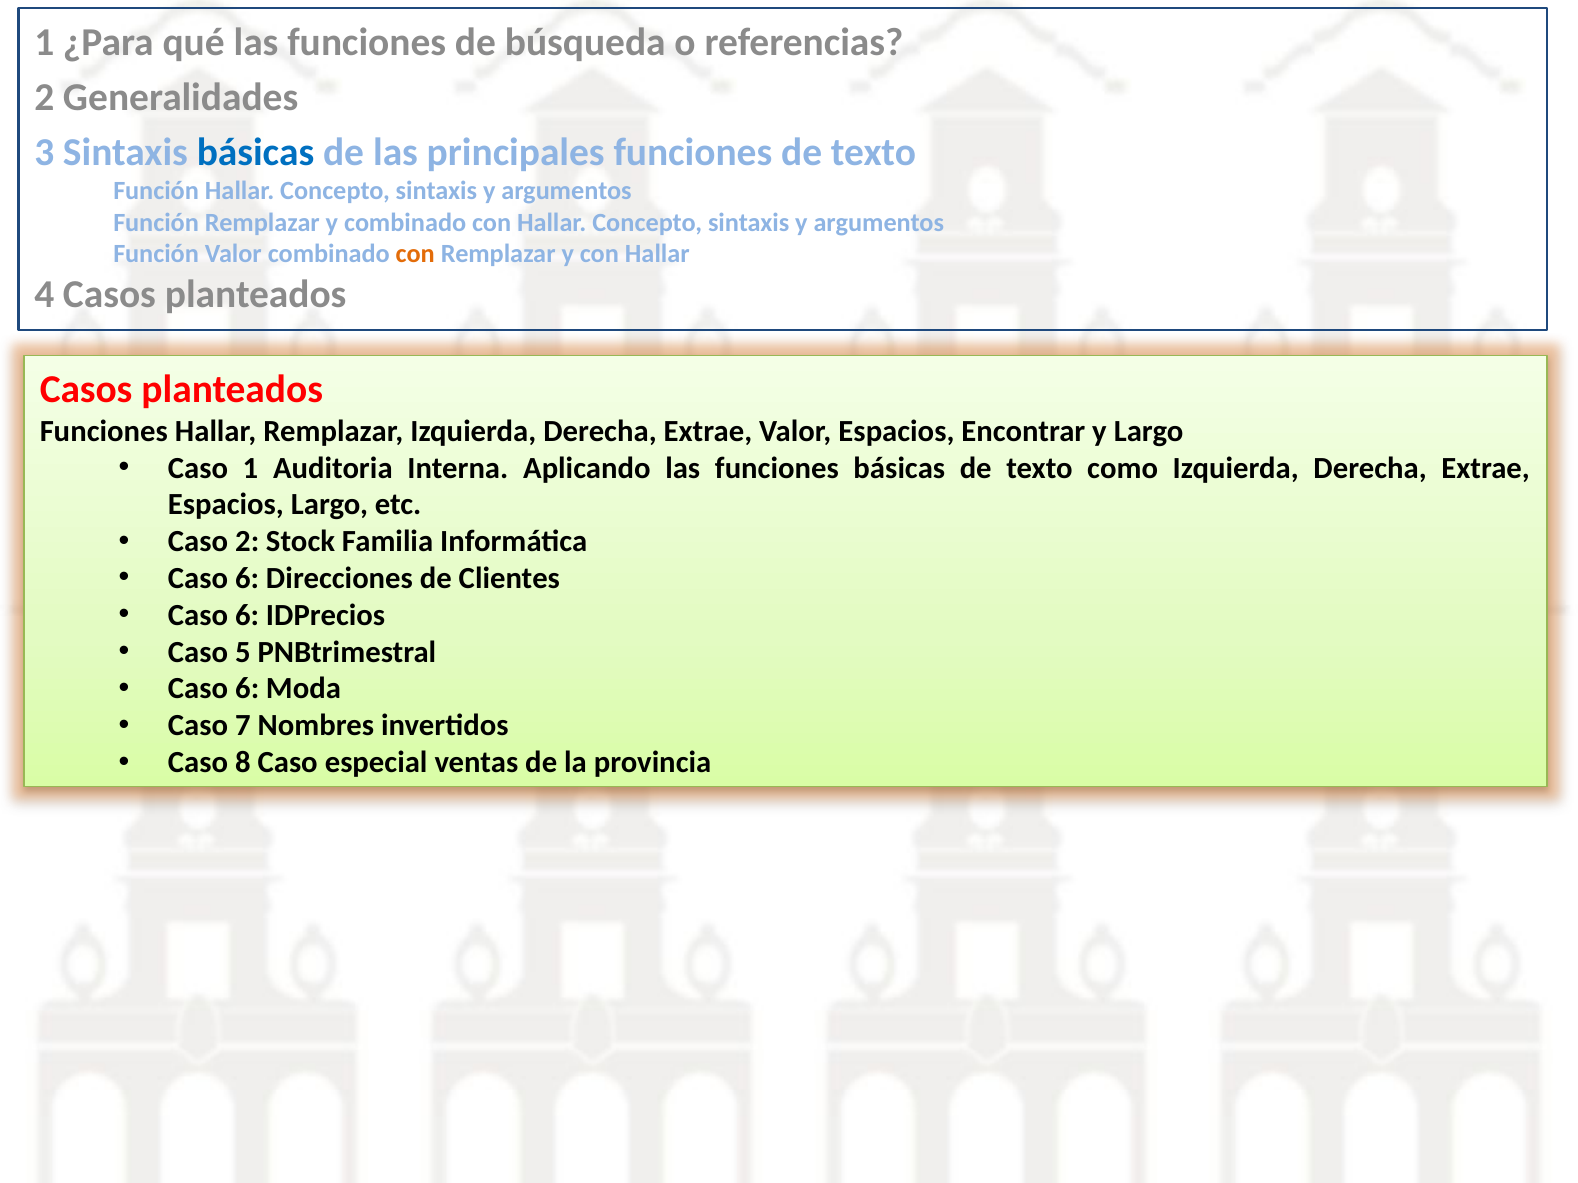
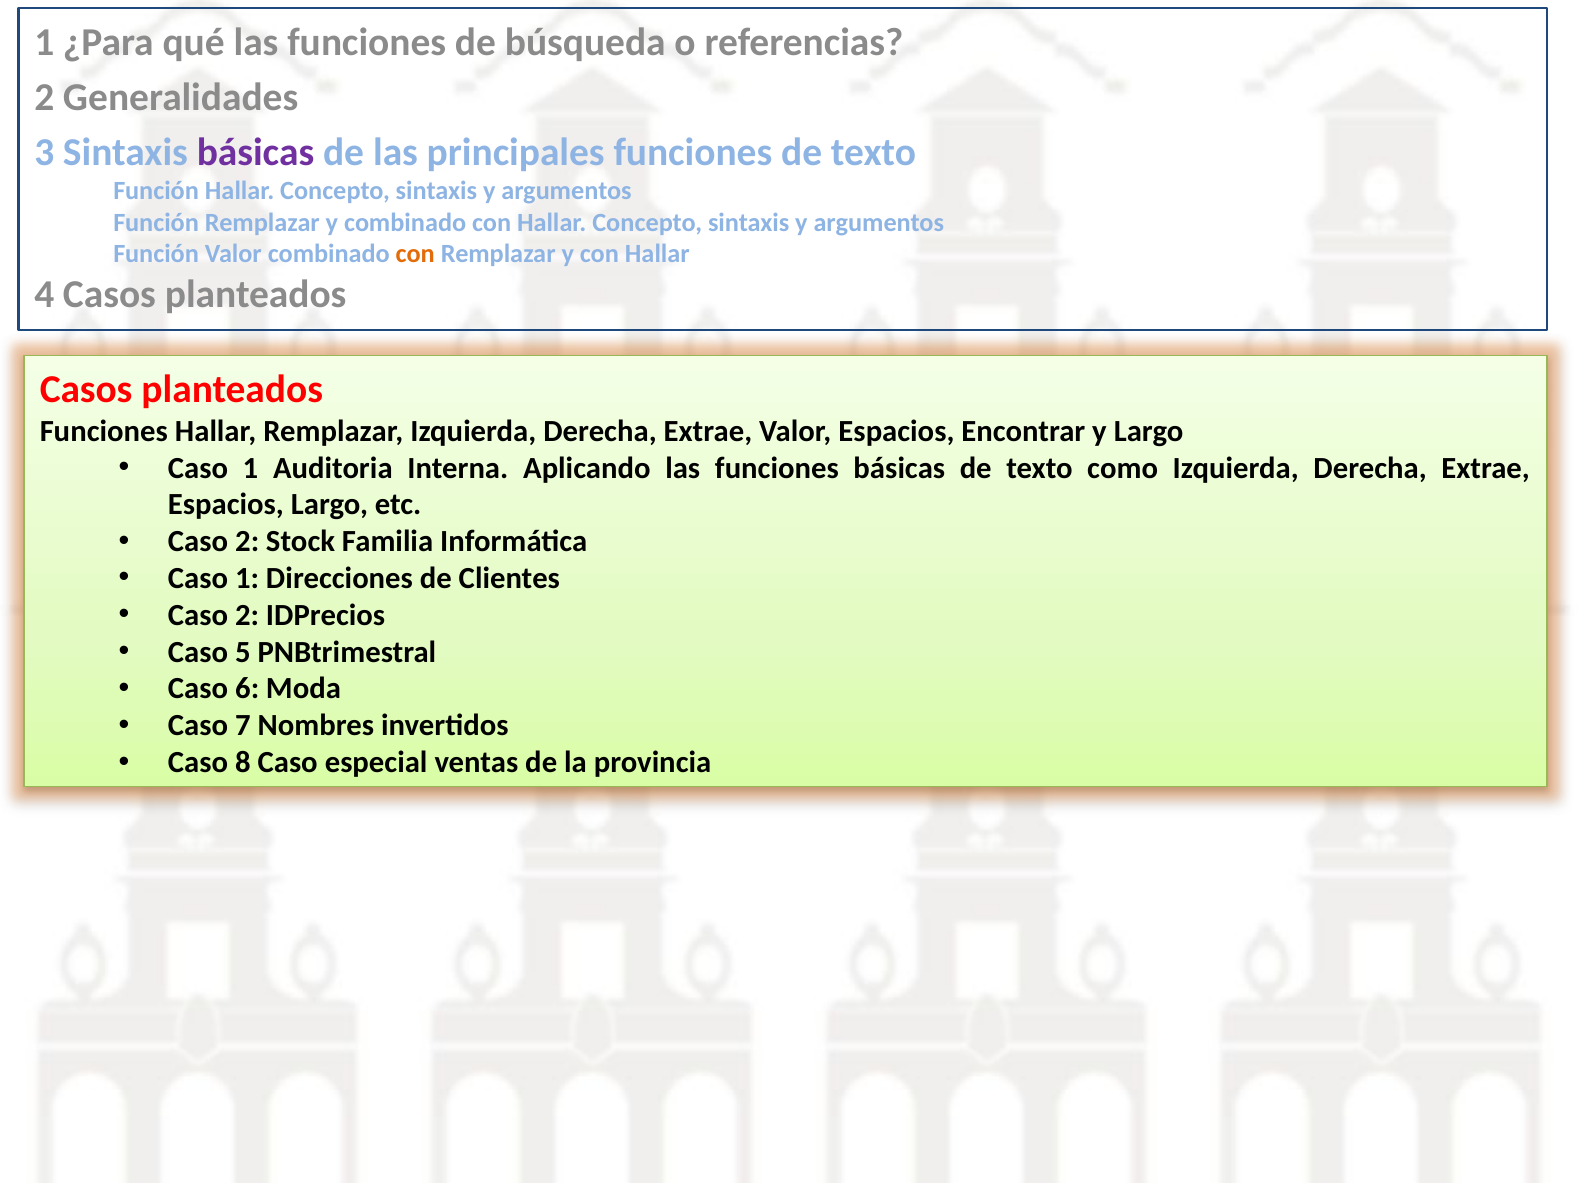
básicas at (256, 152) colour: blue -> purple
6 at (247, 579): 6 -> 1
6 at (247, 615): 6 -> 2
